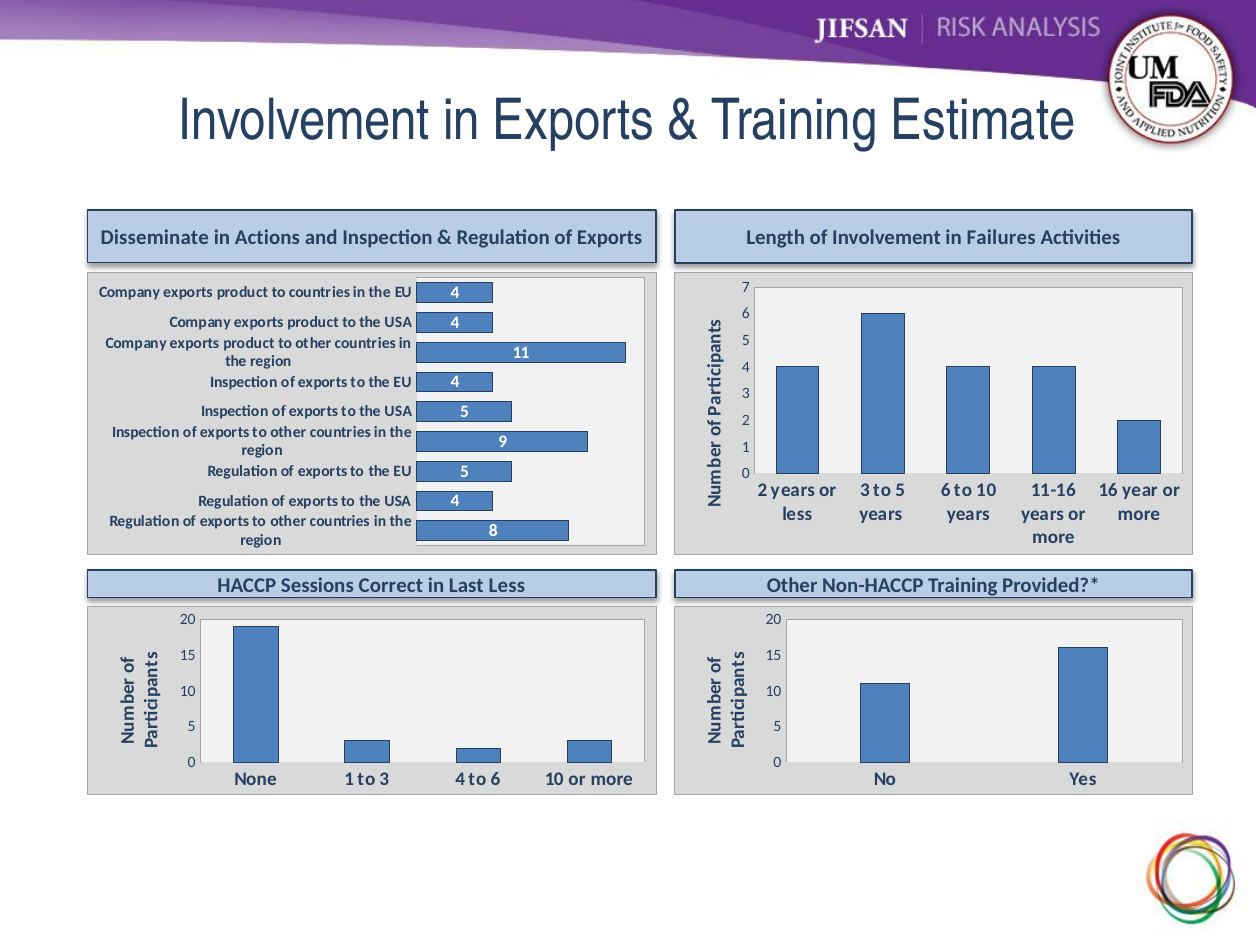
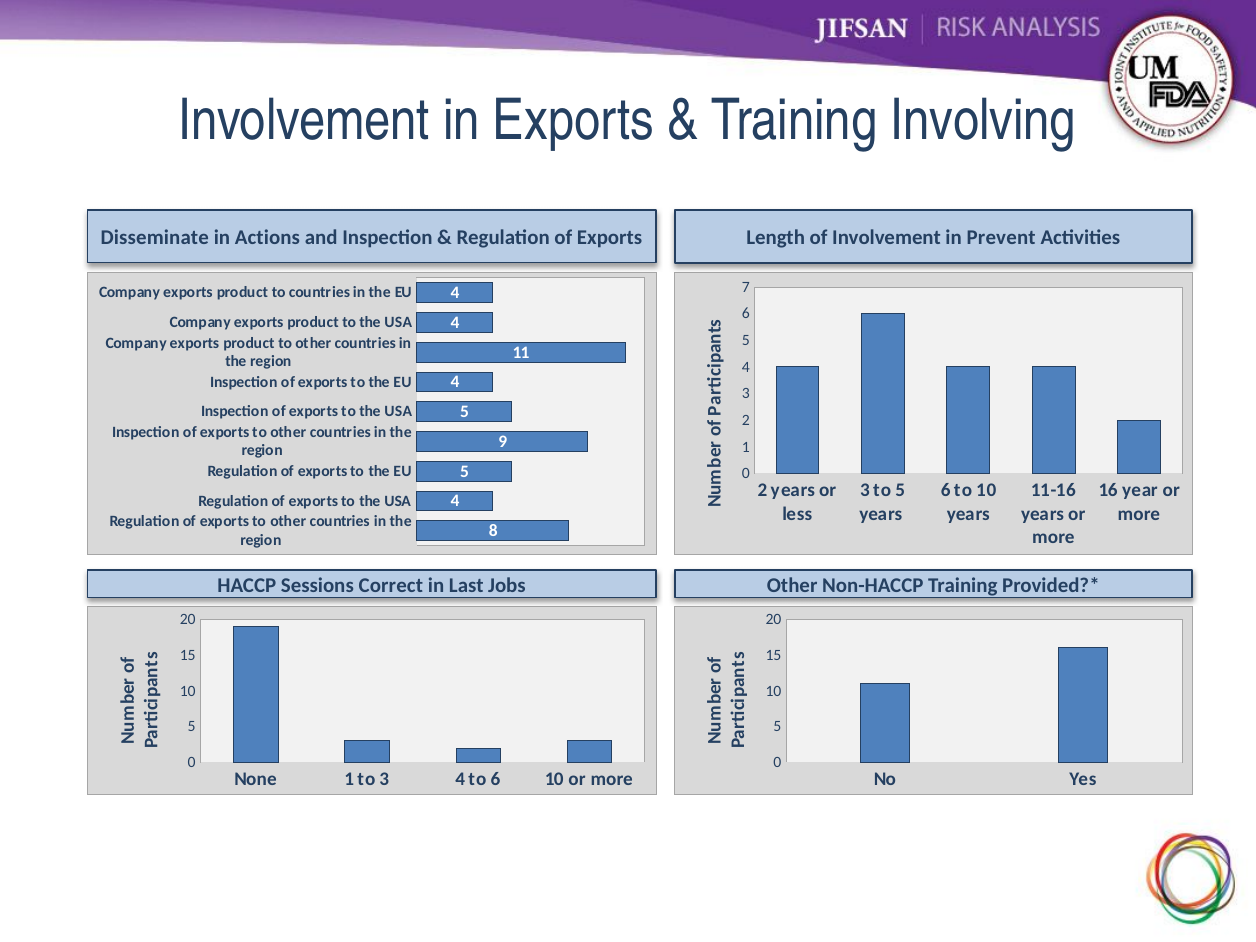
Estimate: Estimate -> Involving
Failures: Failures -> Prevent
Last Less: Less -> Jobs
